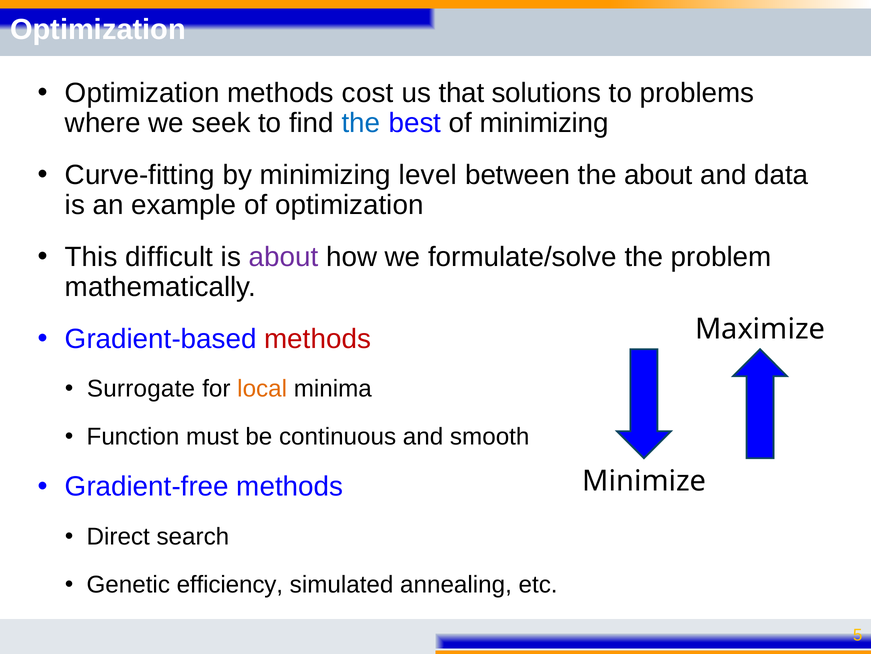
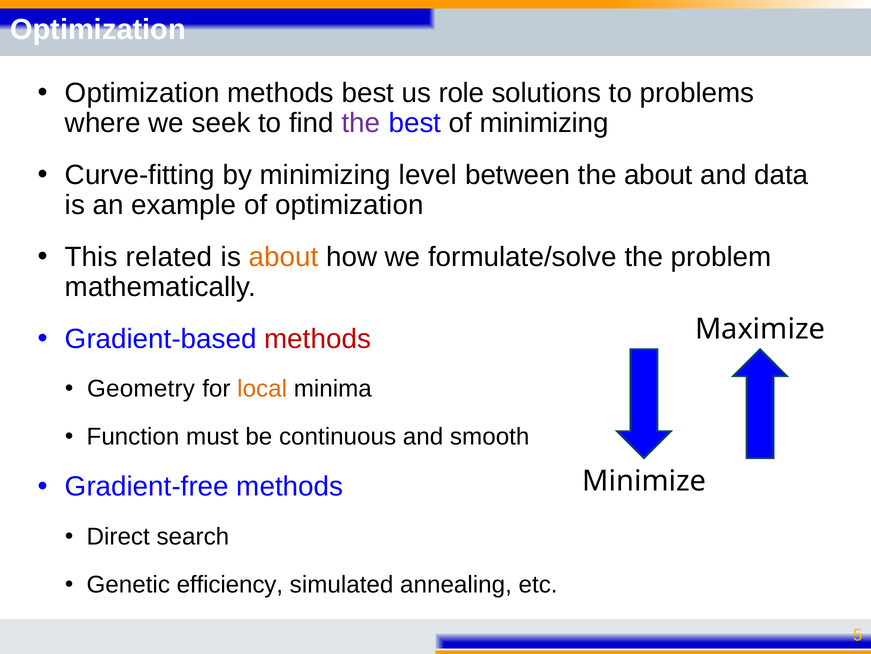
methods cost: cost -> best
that: that -> role
the at (361, 123) colour: blue -> purple
difficult: difficult -> related
about at (284, 257) colour: purple -> orange
Surrogate: Surrogate -> Geometry
